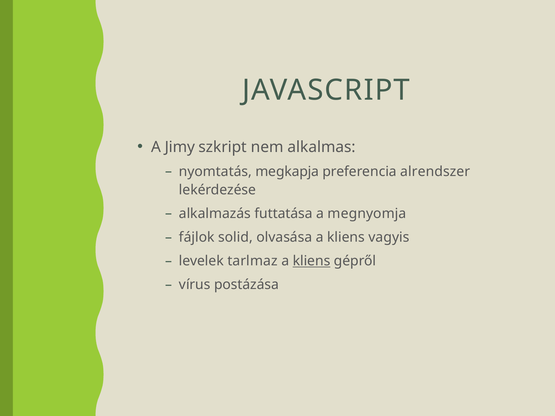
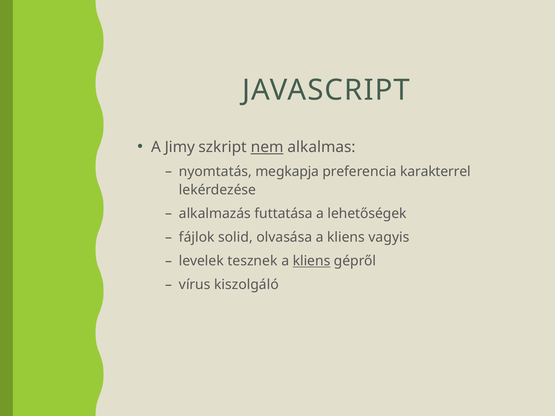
nem underline: none -> present
alrendszer: alrendszer -> karakterrel
megnyomja: megnyomja -> lehetőségek
tarlmaz: tarlmaz -> tesznek
postázása: postázása -> kiszolgáló
